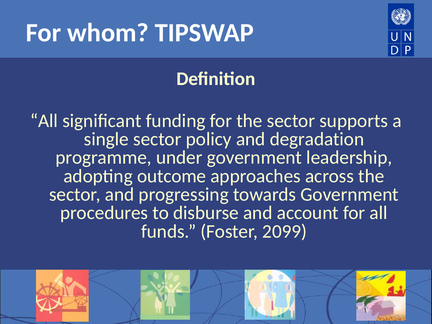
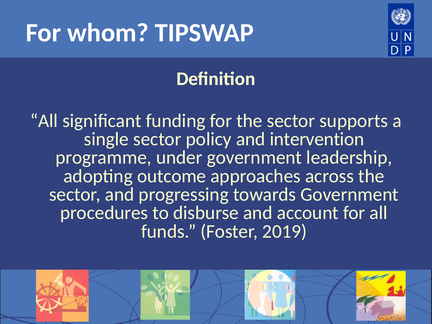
degradation: degradation -> intervention
2099: 2099 -> 2019
